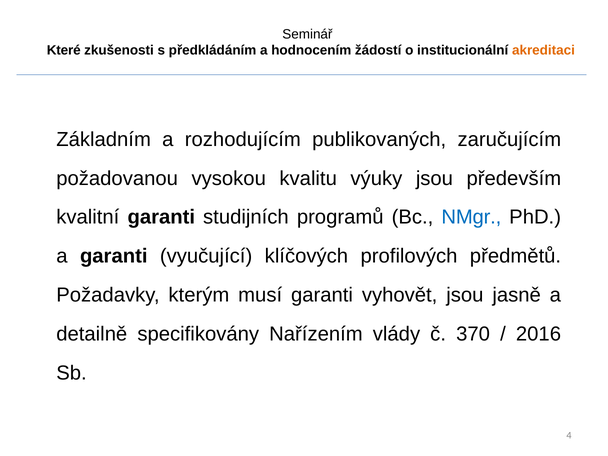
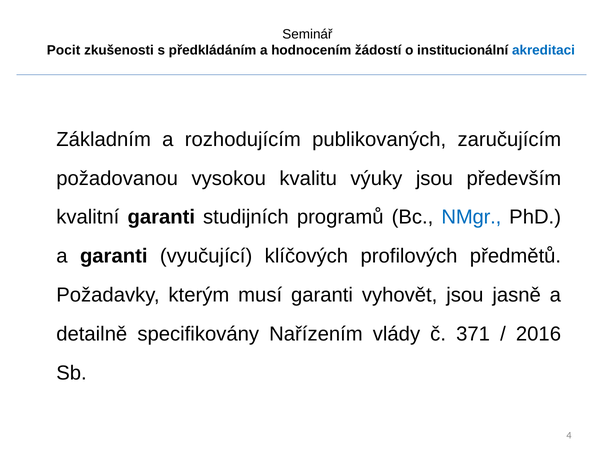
Které: Které -> Pocit
akreditaci colour: orange -> blue
370: 370 -> 371
